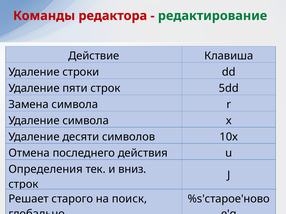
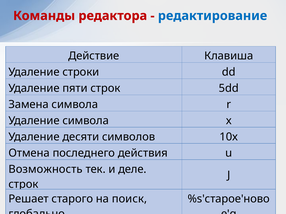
редактирование colour: green -> blue
Определения: Определения -> Возможность
вниз: вниз -> деле
